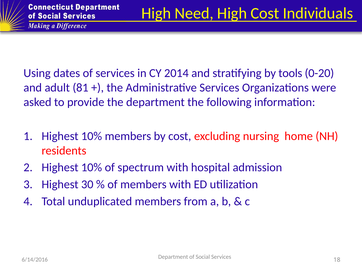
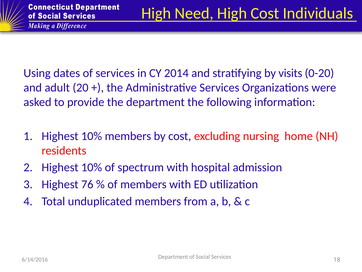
tools: tools -> visits
81: 81 -> 20
30: 30 -> 76
